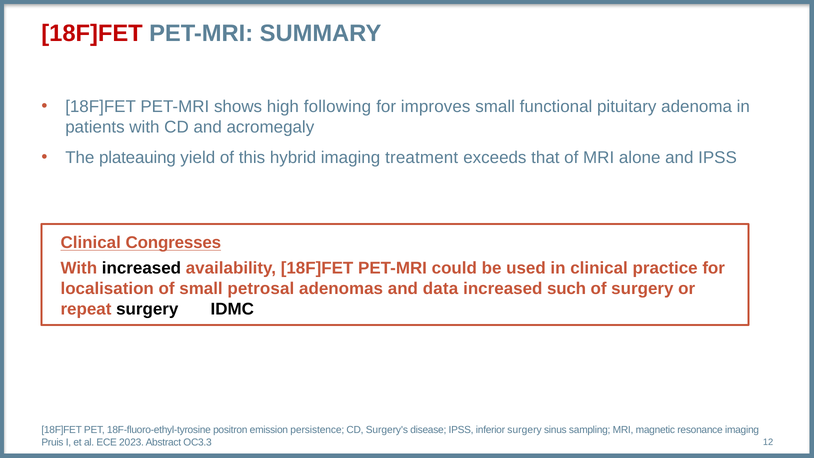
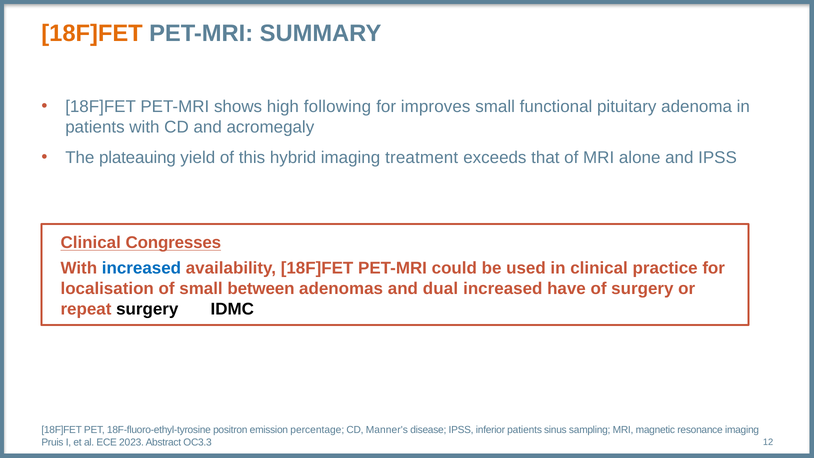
18F]FET at (92, 33) colour: red -> orange
increased at (141, 268) colour: black -> blue
petrosal: petrosal -> between
data: data -> dual
such: such -> have
persistence: persistence -> percentage
Surgery's: Surgery's -> Manner's
inferior surgery: surgery -> patients
